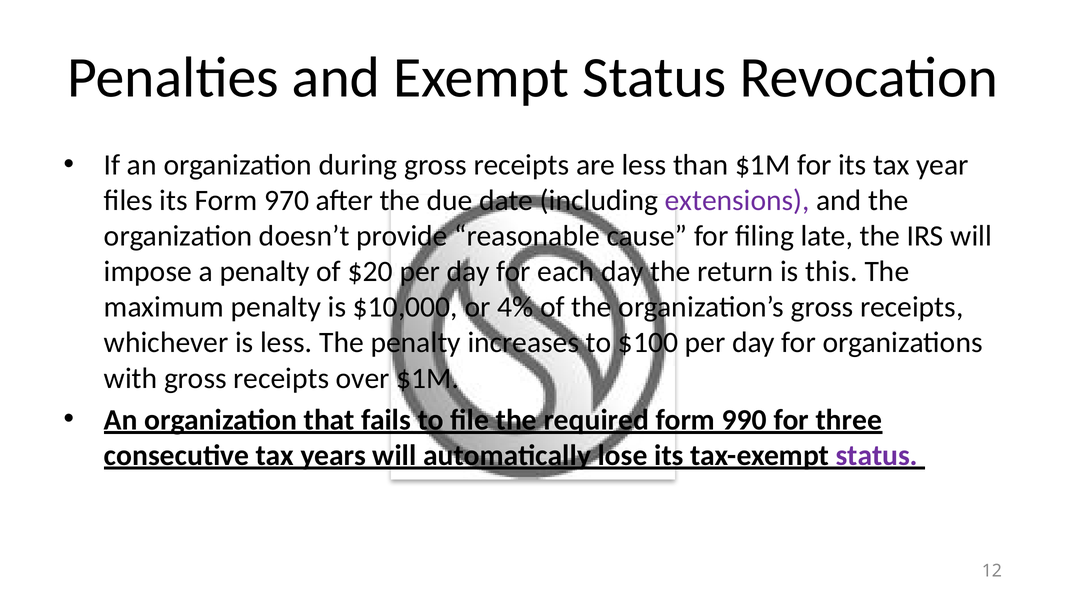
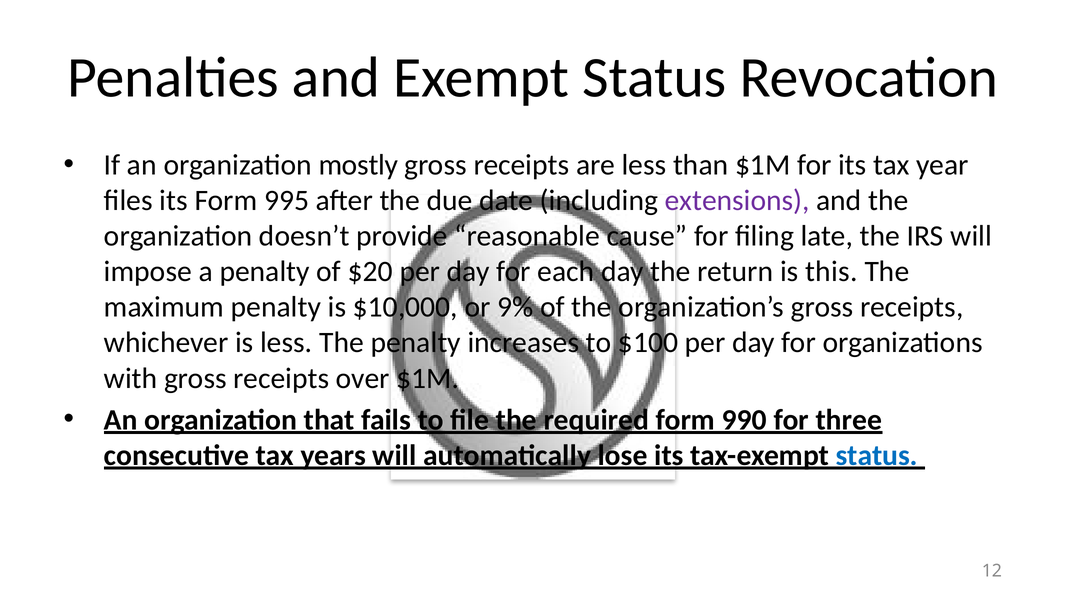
during: during -> mostly
970: 970 -> 995
4%: 4% -> 9%
status at (877, 456) colour: purple -> blue
